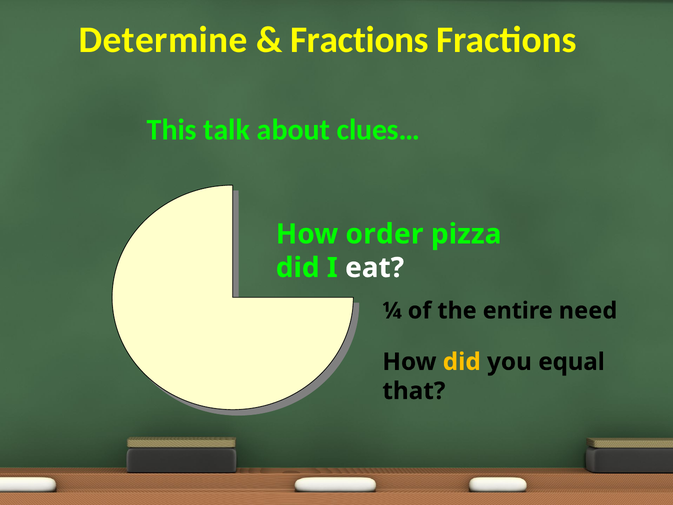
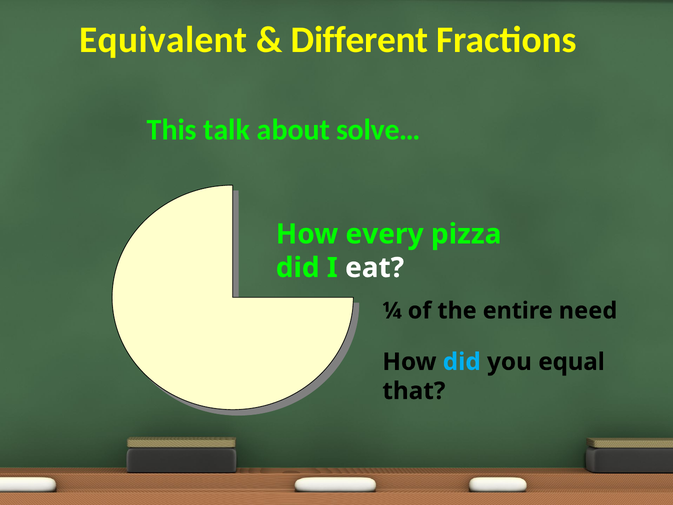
Determine: Determine -> Equivalent
Fractions at (359, 40): Fractions -> Different
clues…: clues… -> solve…
order: order -> every
did at (462, 362) colour: yellow -> light blue
